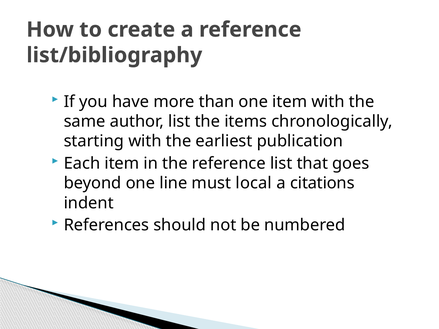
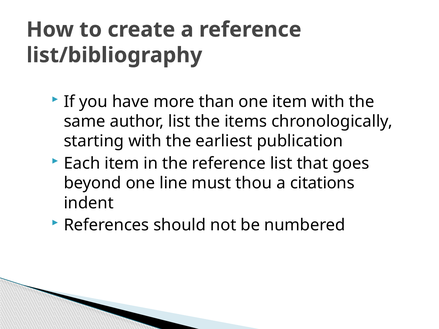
local: local -> thou
